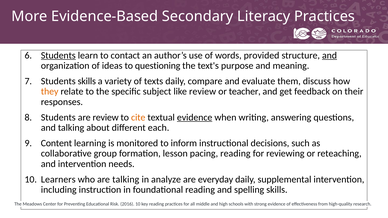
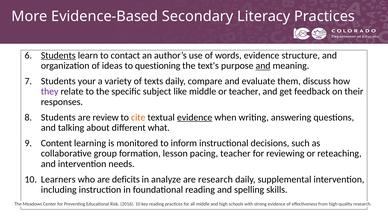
words provided: provided -> evidence
and at (329, 55) underline: present -> none
and at (263, 66) underline: none -> present
Students skills: skills -> your
they colour: orange -> purple
like review: review -> middle
each: each -> what
pacing reading: reading -> teacher
are talking: talking -> deficits
are everyday: everyday -> research
